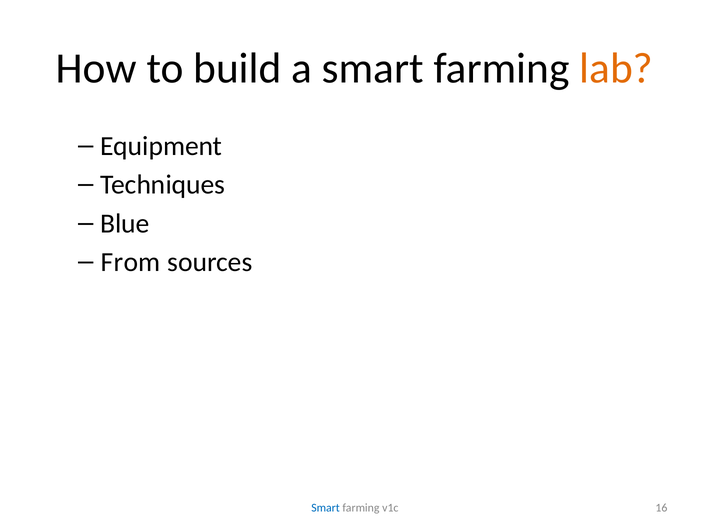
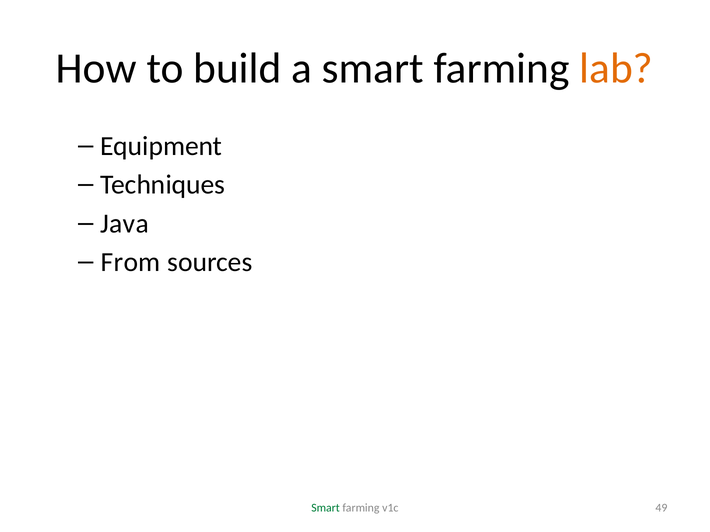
Blue: Blue -> Java
Smart at (326, 508) colour: blue -> green
16: 16 -> 49
